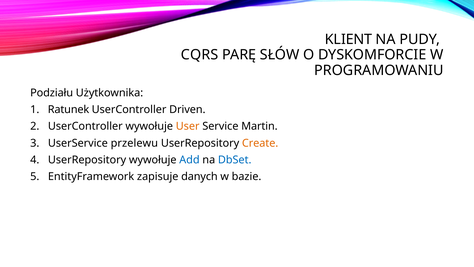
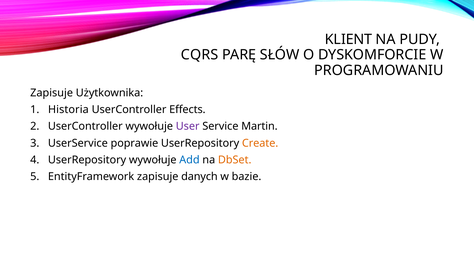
Podziału at (52, 93): Podziału -> Zapisuje
Ratunek: Ratunek -> Historia
Driven: Driven -> Effects
User colour: orange -> purple
przelewu: przelewu -> poprawie
DbSet colour: blue -> orange
